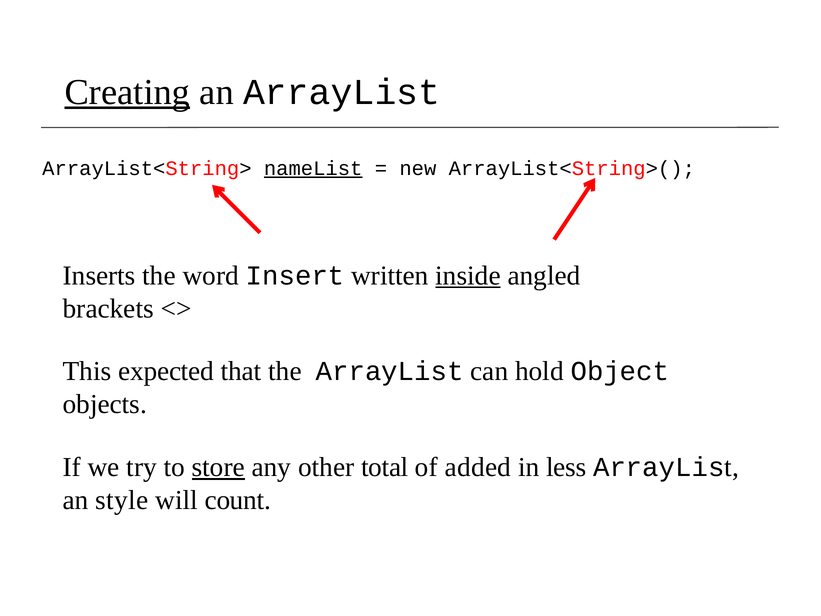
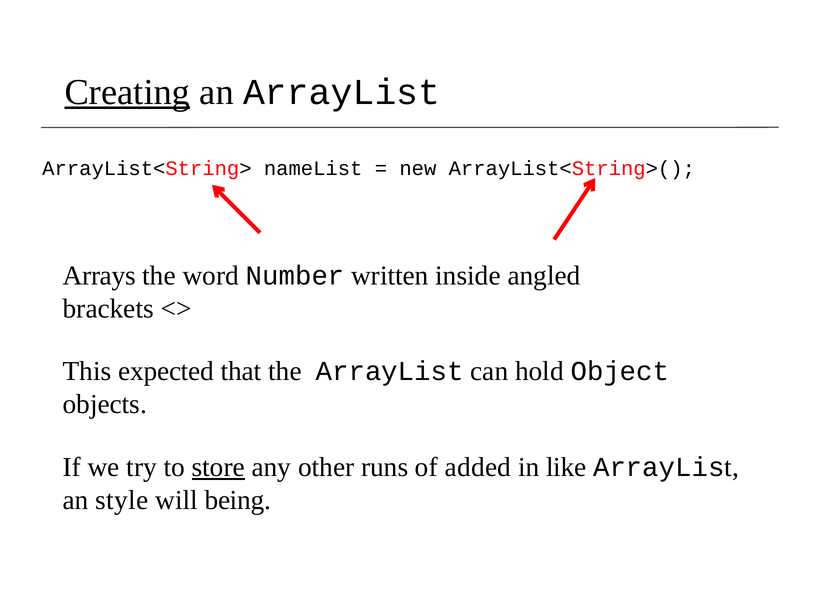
nameList underline: present -> none
Inserts: Inserts -> Arrays
Insert: Insert -> Number
inside underline: present -> none
total: total -> runs
less: less -> like
count: count -> being
